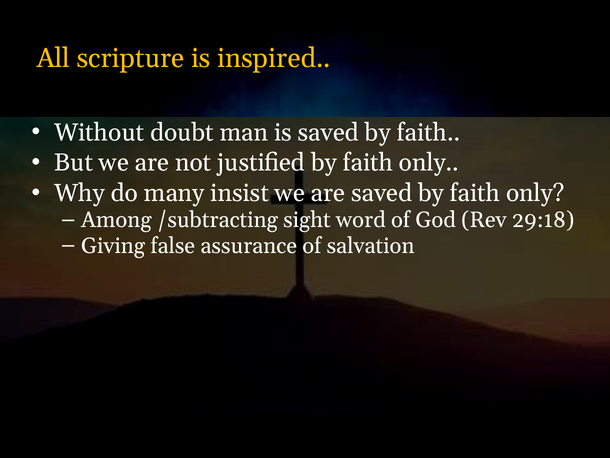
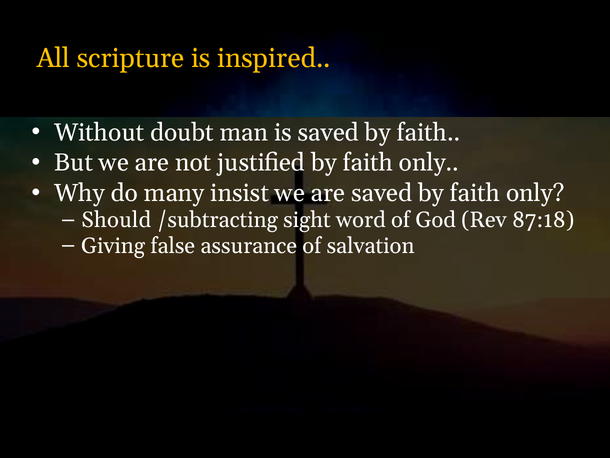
Among: Among -> Should
29:18: 29:18 -> 87:18
